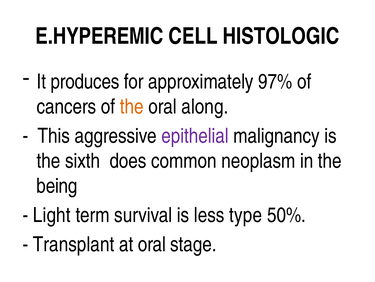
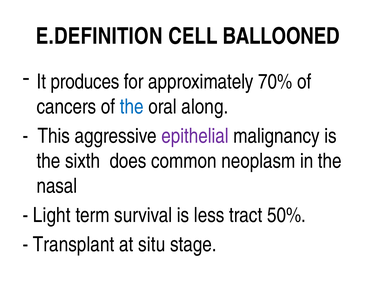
E.HYPEREMIC: E.HYPEREMIC -> E.DEFINITION
HISTOLOGIC: HISTOLOGIC -> BALLOONED
97%: 97% -> 70%
the at (132, 106) colour: orange -> blue
being: being -> nasal
type: type -> tract
at oral: oral -> situ
